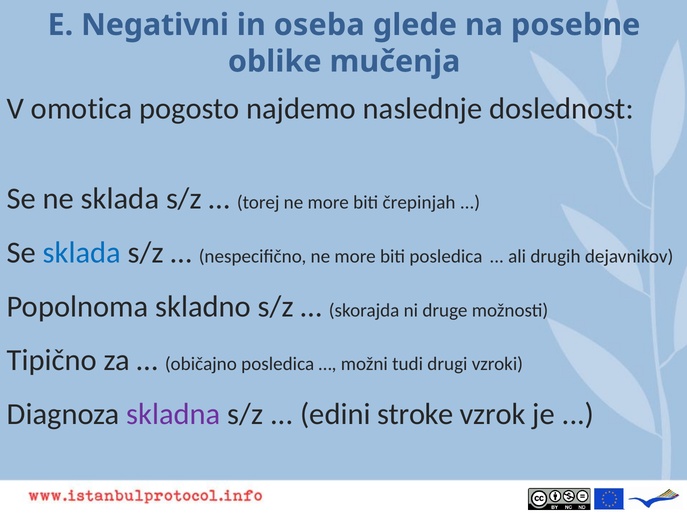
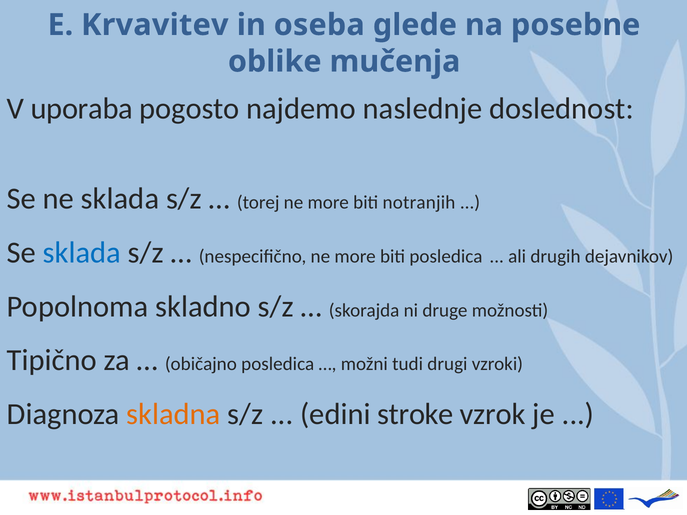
Negativni: Negativni -> Krvavitev
omotica: omotica -> uporaba
črepinjah: črepinjah -> notranjih
skladna colour: purple -> orange
